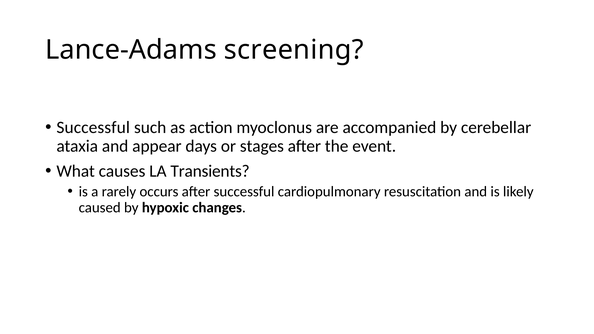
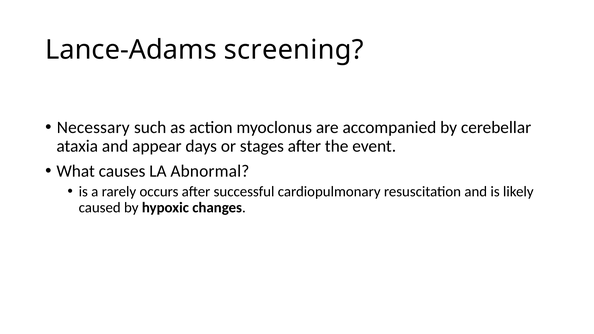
Successful at (93, 127): Successful -> Necessary
Transients: Transients -> Abnormal
